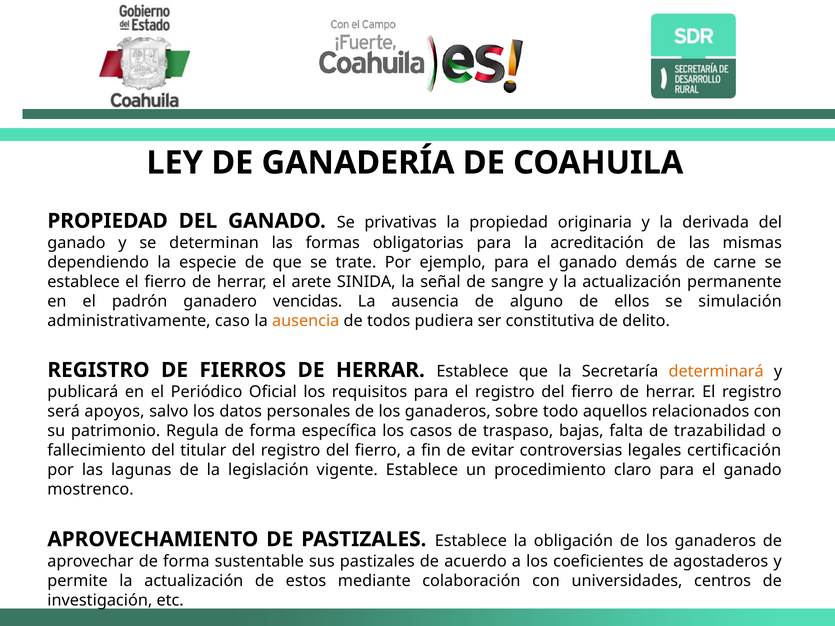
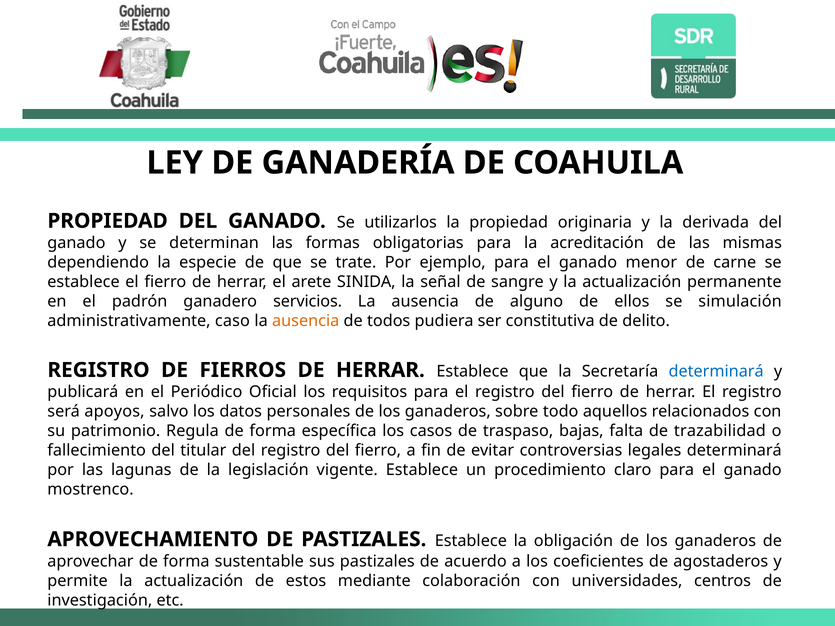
privativas: privativas -> utilizarlos
demás: demás -> menor
vencidas: vencidas -> servicios
determinará at (716, 372) colour: orange -> blue
legales certificación: certificación -> determinará
